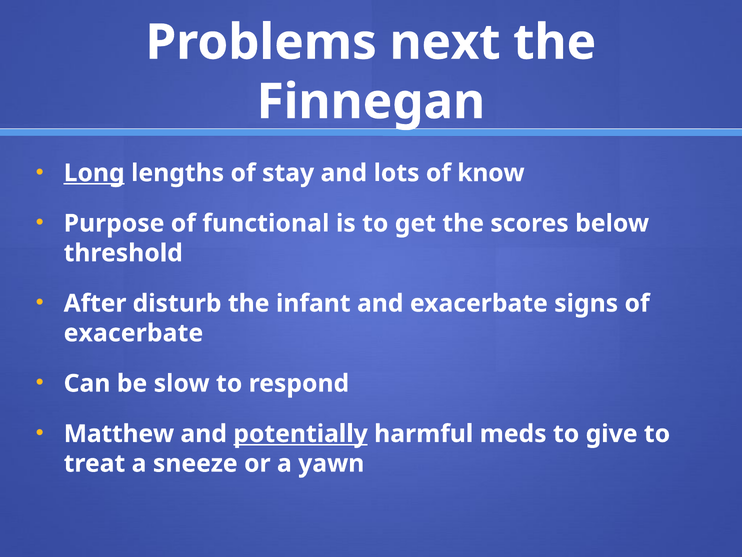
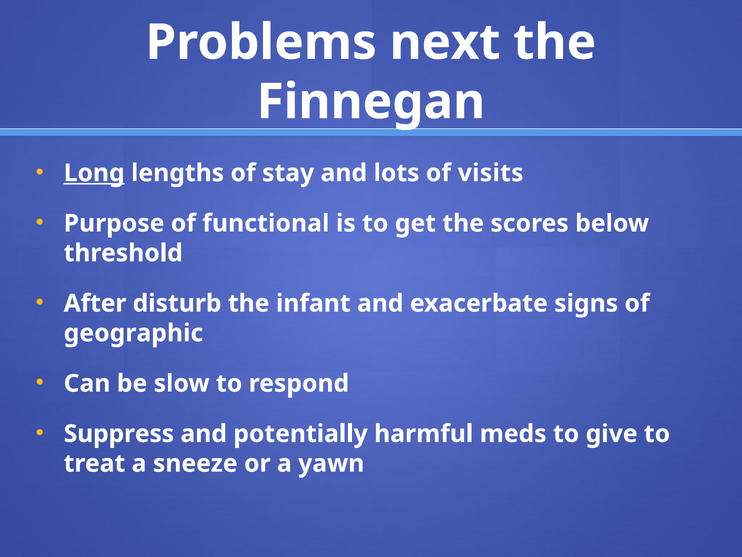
know: know -> visits
exacerbate at (133, 333): exacerbate -> geographic
Matthew: Matthew -> Suppress
potentially underline: present -> none
